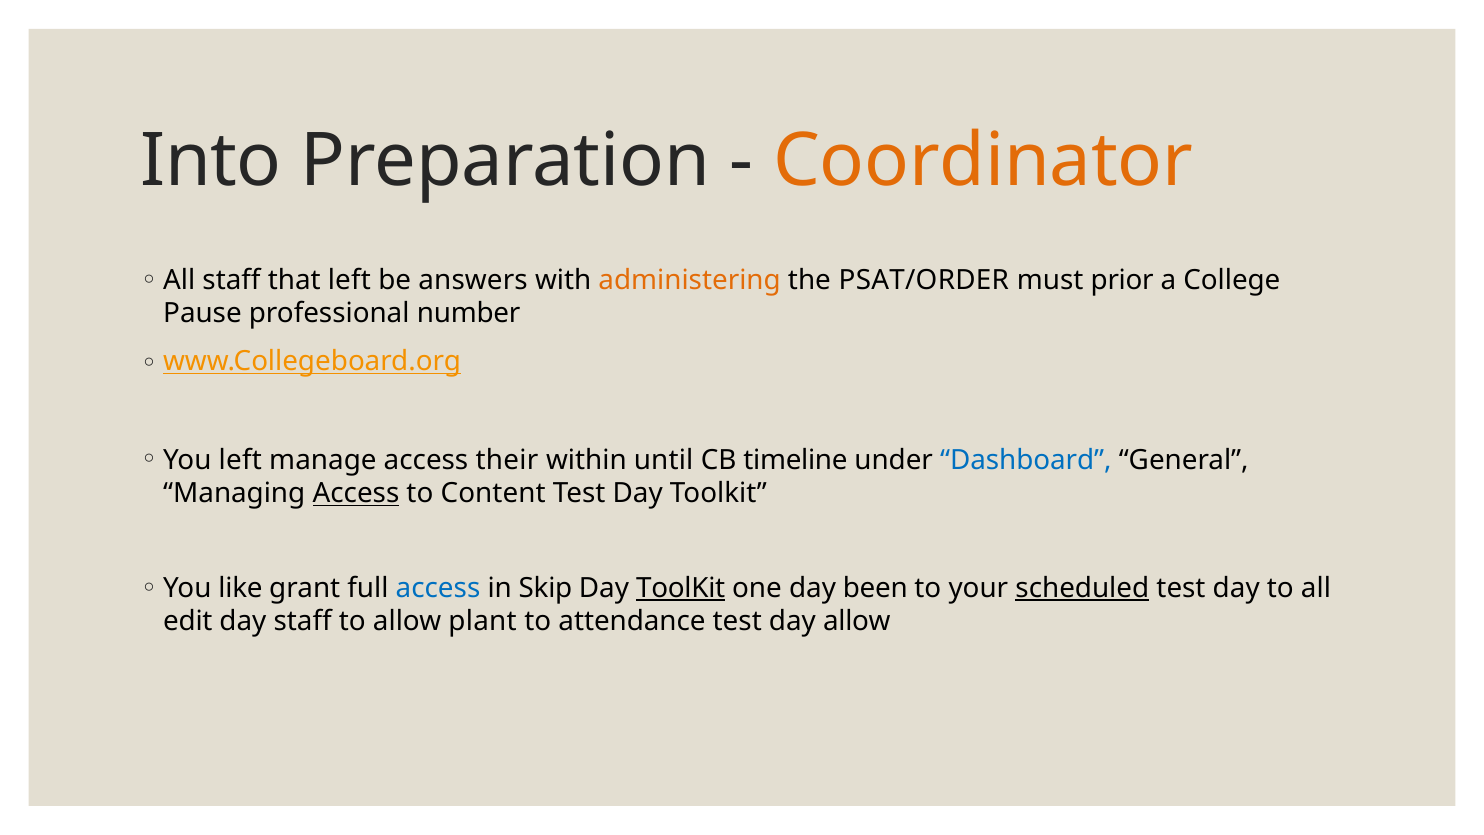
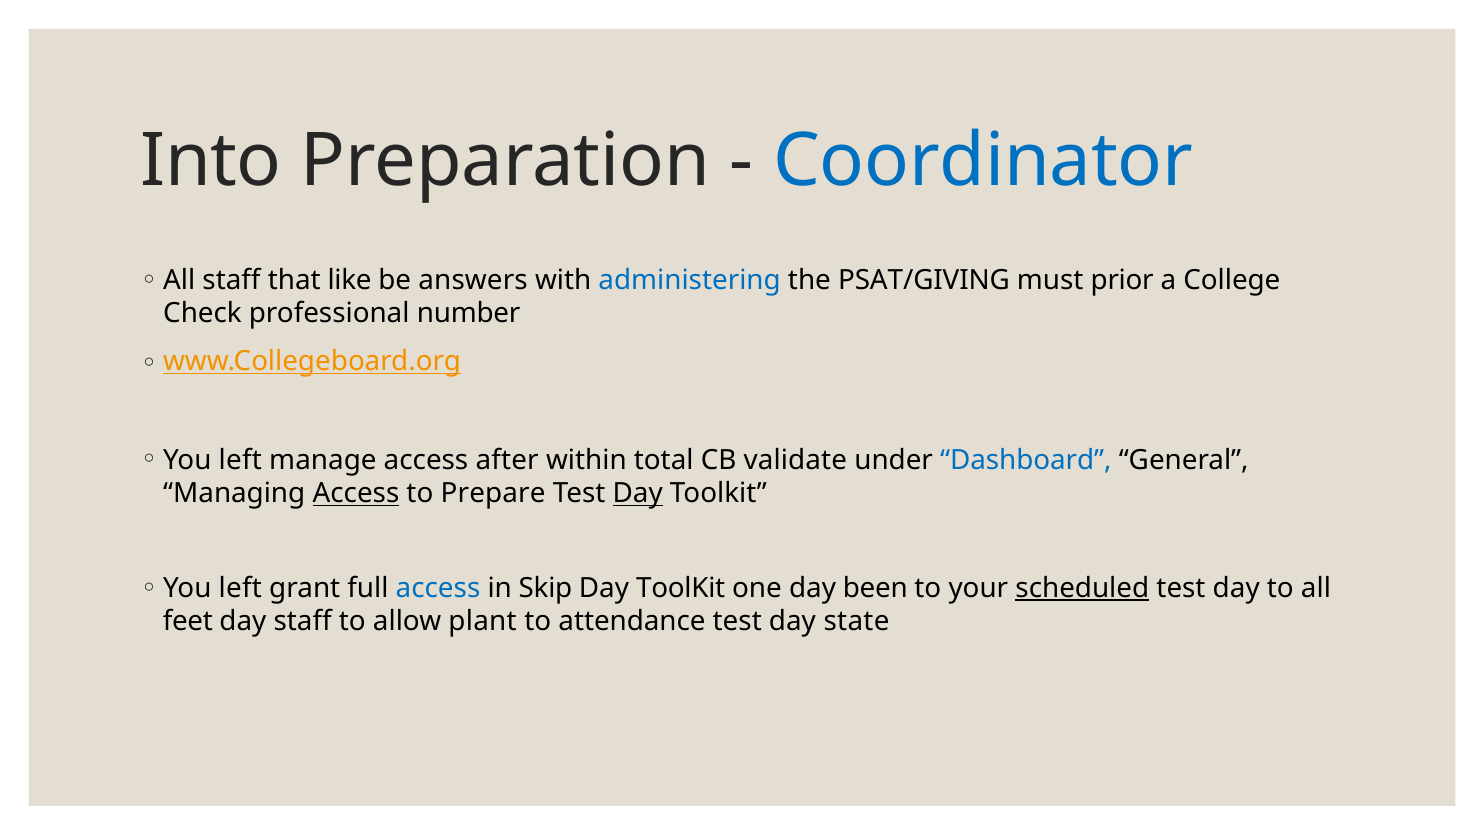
Coordinator colour: orange -> blue
that left: left -> like
administering colour: orange -> blue
PSAT/ORDER: PSAT/ORDER -> PSAT/GIVING
Pause: Pause -> Check
their: their -> after
until: until -> total
timeline: timeline -> validate
Content: Content -> Prepare
Day at (638, 493) underline: none -> present
like at (241, 588): like -> left
ToolKit at (681, 588) underline: present -> none
edit: edit -> feet
day allow: allow -> state
